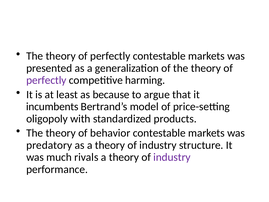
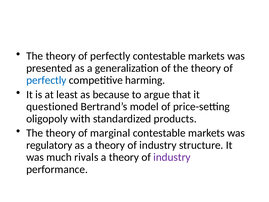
perfectly at (46, 80) colour: purple -> blue
incumbents: incumbents -> questioned
behavior: behavior -> marginal
predatory: predatory -> regulatory
